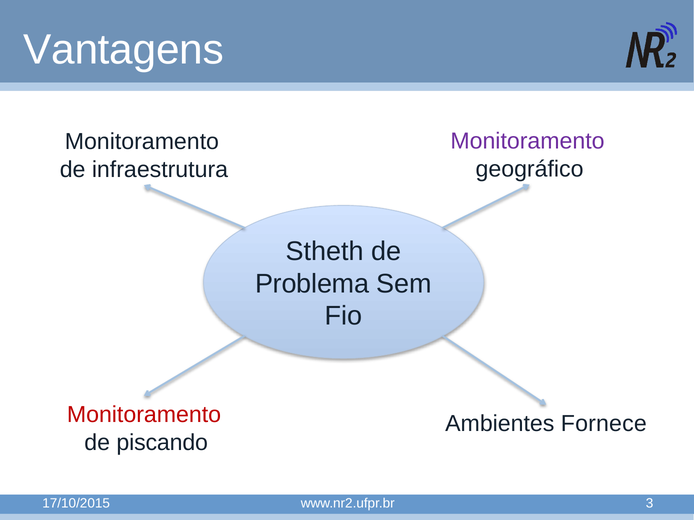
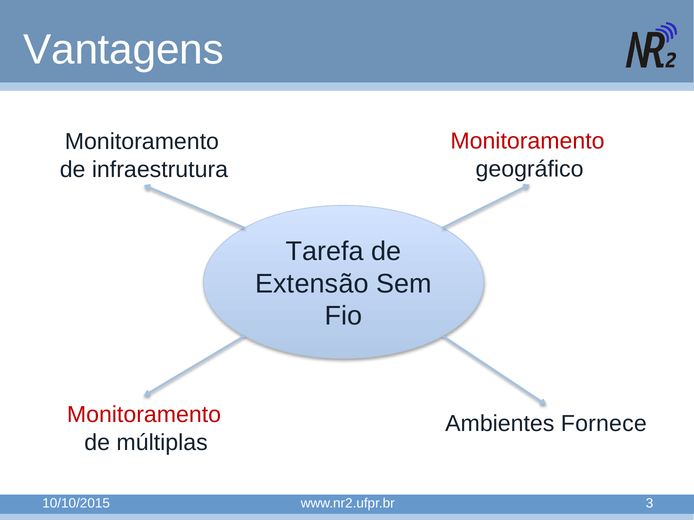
Monitoramento at (527, 141) colour: purple -> red
Stheth: Stheth -> Tarefa
Problema: Problema -> Extensão
piscando: piscando -> múltiplas
17/10/2015: 17/10/2015 -> 10/10/2015
